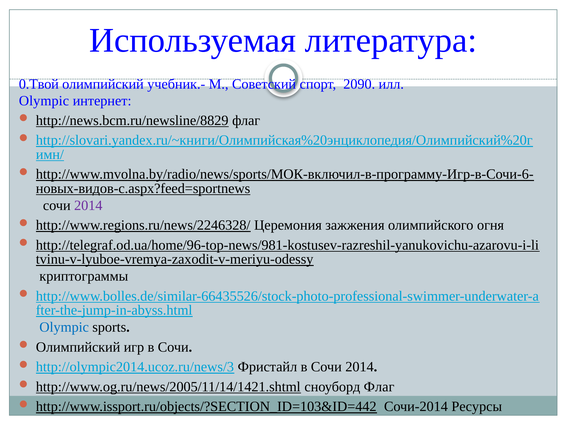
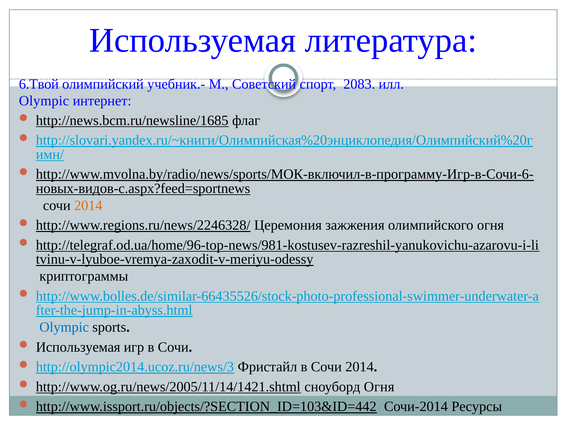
0.Твой: 0.Твой -> 6.Твой
2090: 2090 -> 2083
http://news.bcm.ru/newsline/8829: http://news.bcm.ru/newsline/8829 -> http://news.bcm.ru/newsline/1685
2014 at (88, 206) colour: purple -> orange
Олимпийский at (78, 347): Олимпийский -> Используемая
сноуборд Флаг: Флаг -> Огня
